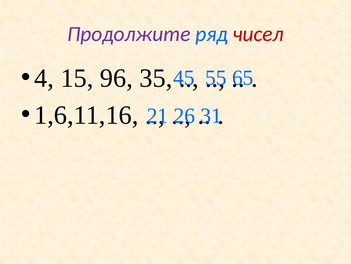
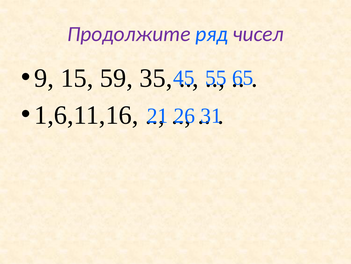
чисел colour: red -> purple
4: 4 -> 9
96: 96 -> 59
